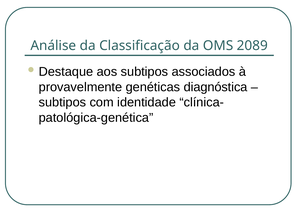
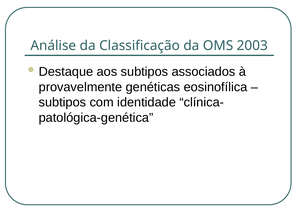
2089: 2089 -> 2003
diagnóstica: diagnóstica -> eosinofílica
